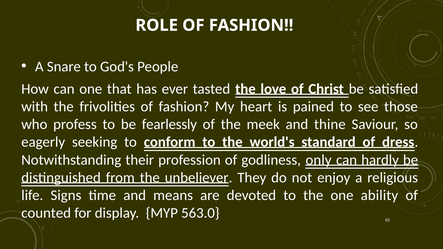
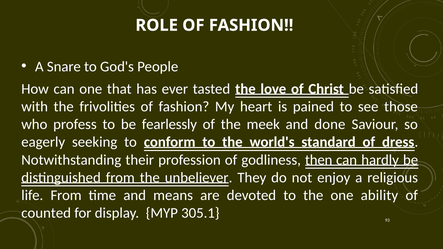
thine: thine -> done
only: only -> then
life Signs: Signs -> From
563.0: 563.0 -> 305.1
